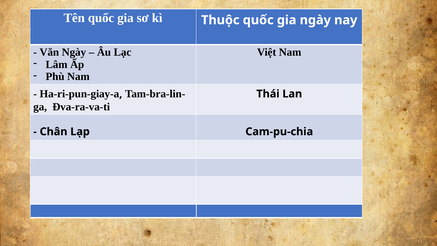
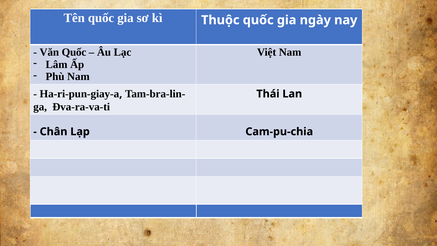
Văn Ngày: Ngày -> Quốc
